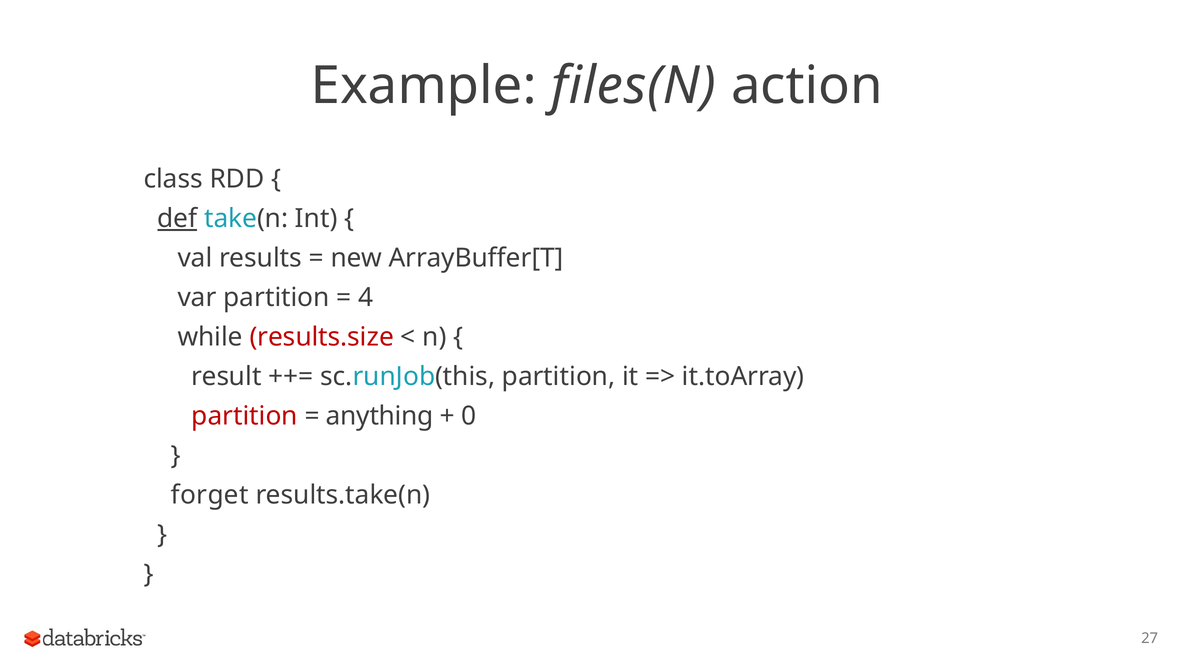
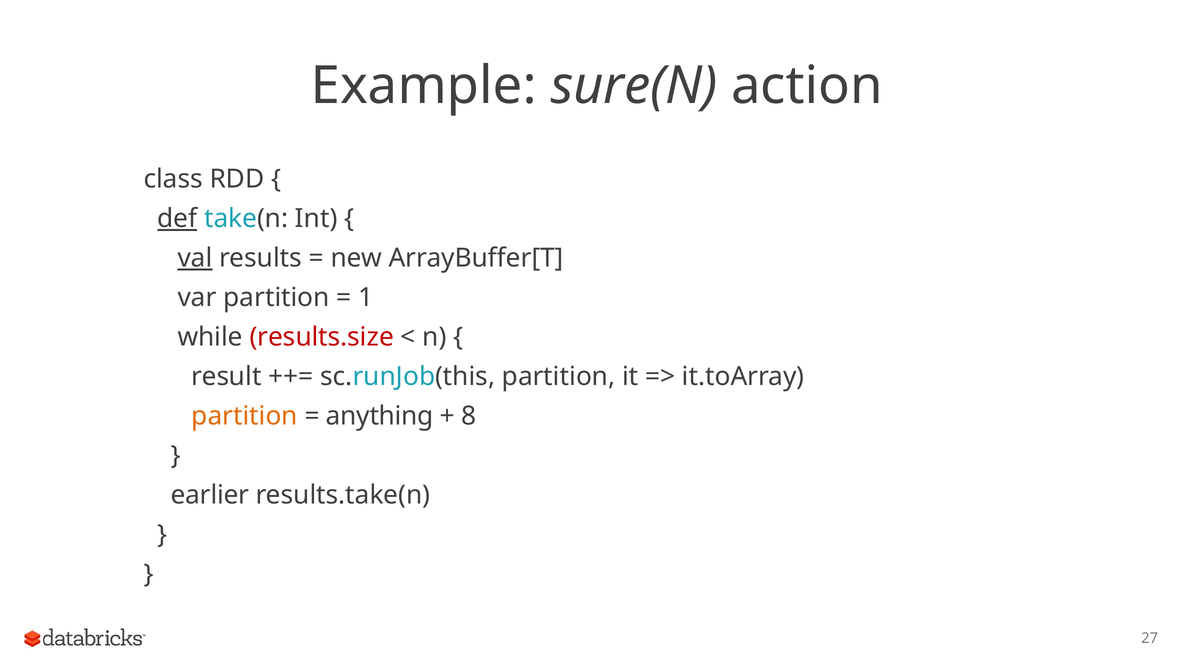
files(N: files(N -> sure(N
val underline: none -> present
4: 4 -> 1
partition at (245, 416) colour: red -> orange
0: 0 -> 8
forget: forget -> earlier
